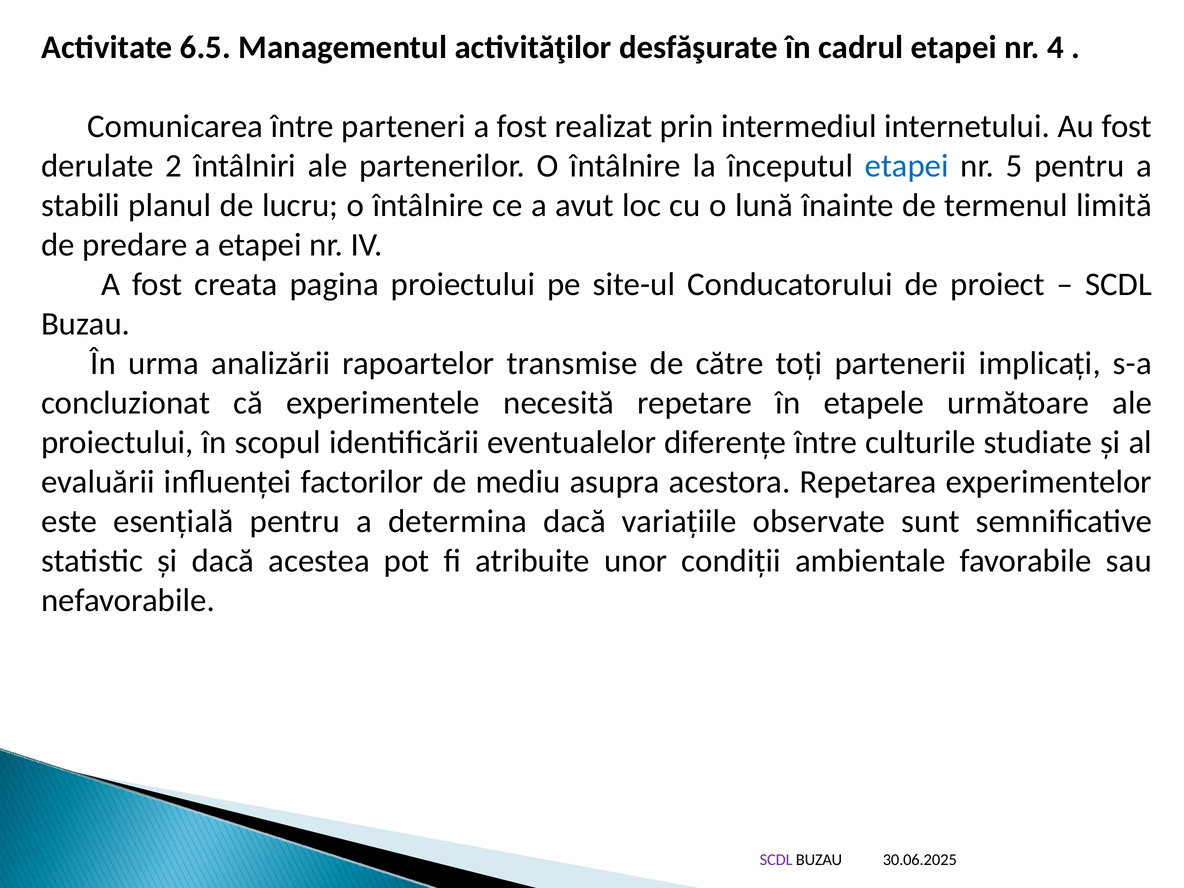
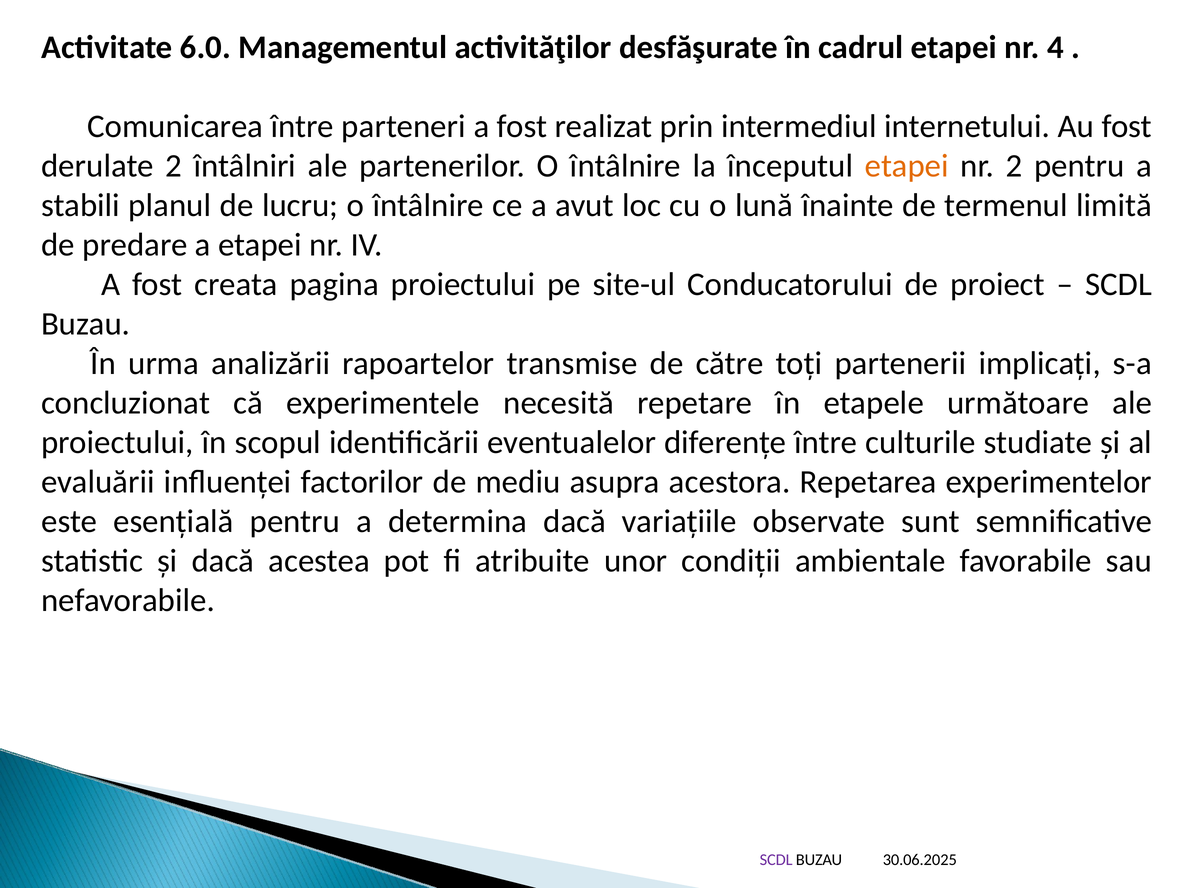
6.5: 6.5 -> 6.0
etapei at (907, 166) colour: blue -> orange
nr 5: 5 -> 2
